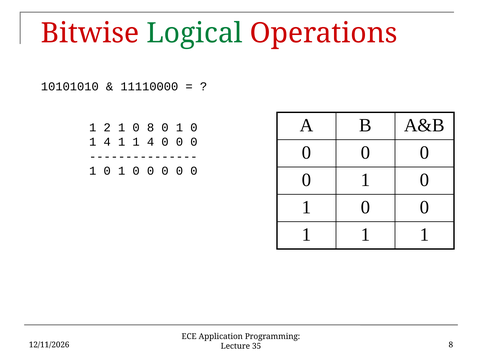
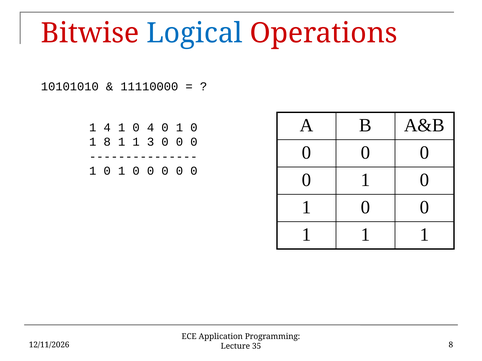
Logical colour: green -> blue
1 2: 2 -> 4
0 8: 8 -> 4
4 at (107, 142): 4 -> 8
1 1 4: 4 -> 3
